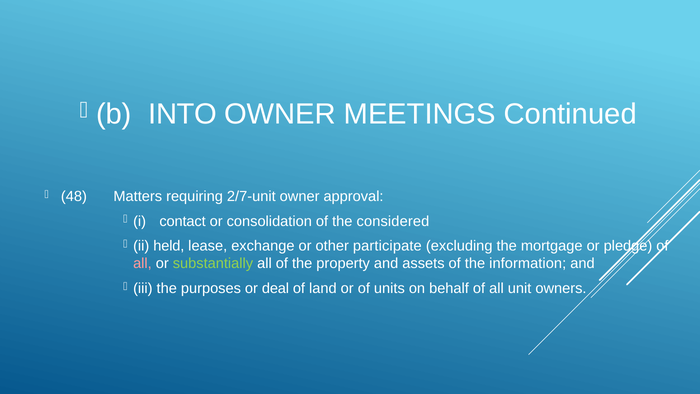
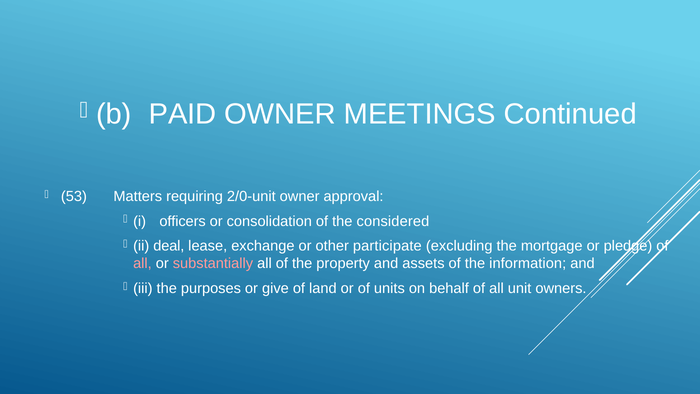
INTO: INTO -> PAID
48: 48 -> 53
2/7-unit: 2/7-unit -> 2/0-unit
contact: contact -> officers
held: held -> deal
substantially colour: light green -> pink
deal: deal -> give
